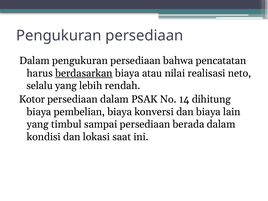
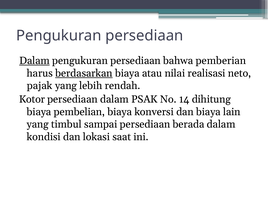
Dalam at (34, 61) underline: none -> present
pencatatan: pencatatan -> pemberian
selalu: selalu -> pajak
